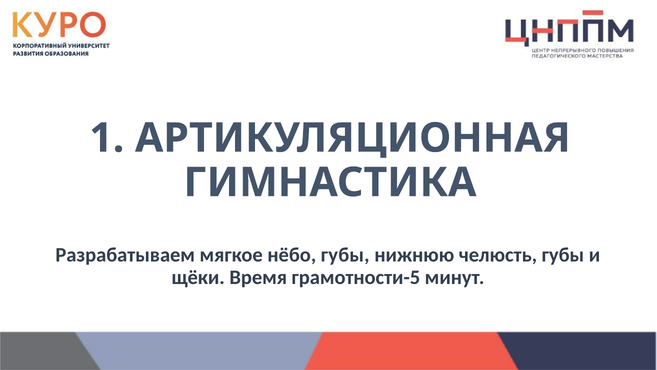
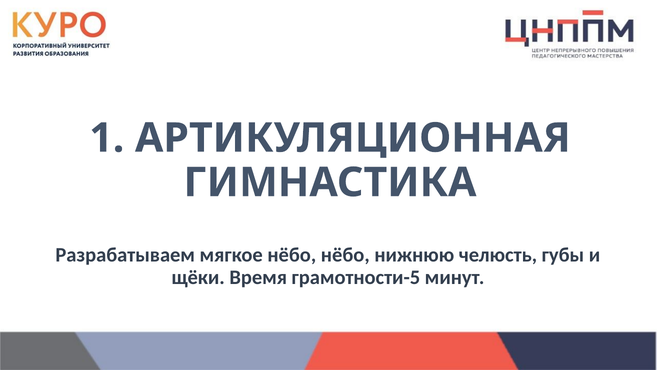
нёбо губы: губы -> нёбо
